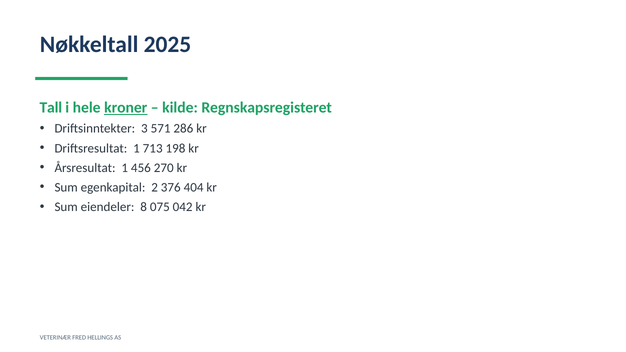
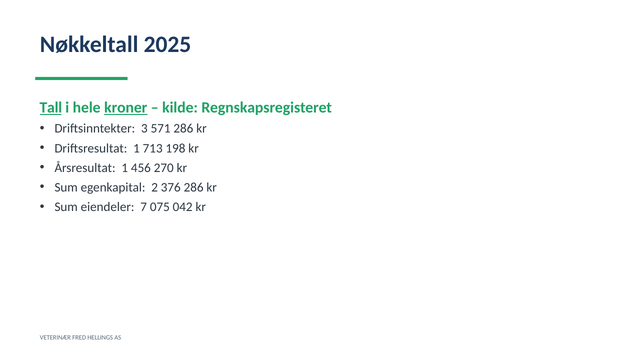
Tall underline: none -> present
376 404: 404 -> 286
8: 8 -> 7
